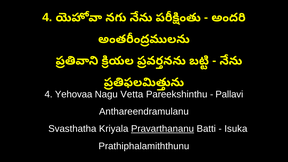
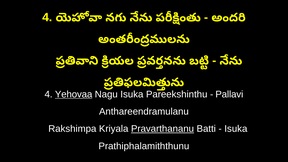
Yehovaa underline: none -> present
Nagu Vetta: Vetta -> Isuka
Svasthatha: Svasthatha -> Rakshimpa
